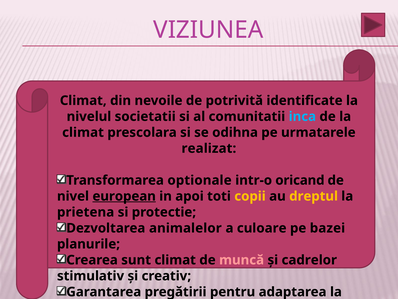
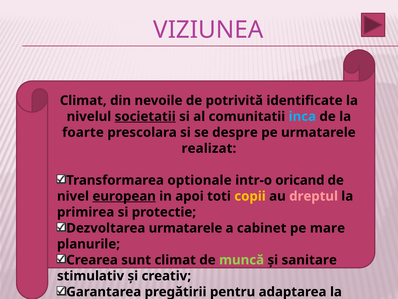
societatii underline: none -> present
climat at (83, 132): climat -> foarte
odihna: odihna -> despre
dreptul colour: yellow -> pink
prietena: prietena -> primirea
Dezvoltarea animalelor: animalelor -> urmatarele
culoare: culoare -> cabinet
bazei: bazei -> mare
muncă colour: pink -> light green
cadrelor: cadrelor -> sanitare
